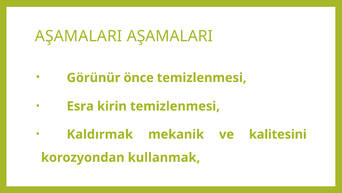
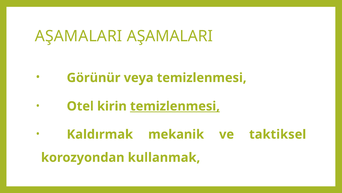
önce: önce -> veya
Esra: Esra -> Otel
temizlenmesi at (175, 106) underline: none -> present
kalitesini: kalitesini -> taktiksel
